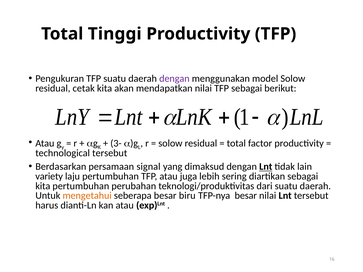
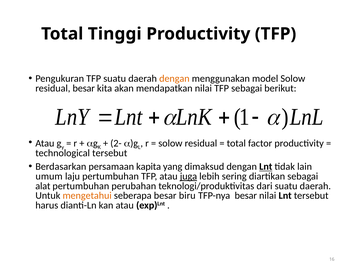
dengan at (174, 79) colour: purple -> orange
residual cetak: cetak -> besar
3-: 3- -> 2-
signal: signal -> kapita
variety: variety -> umum
juga underline: none -> present
kita at (43, 186): kita -> alat
